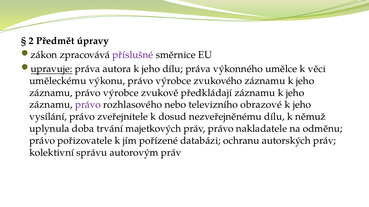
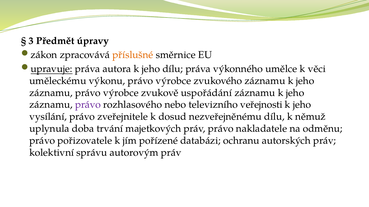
2: 2 -> 3
příslušné colour: purple -> orange
předkládají: předkládají -> uspořádání
obrazové: obrazové -> veřejnosti
